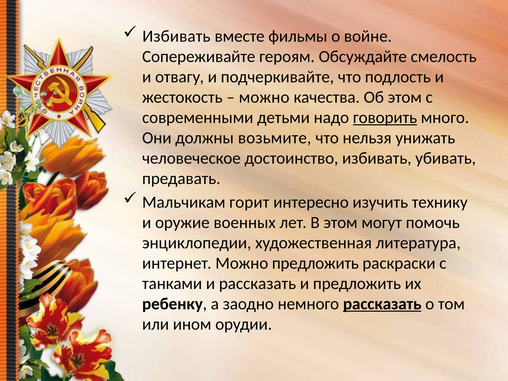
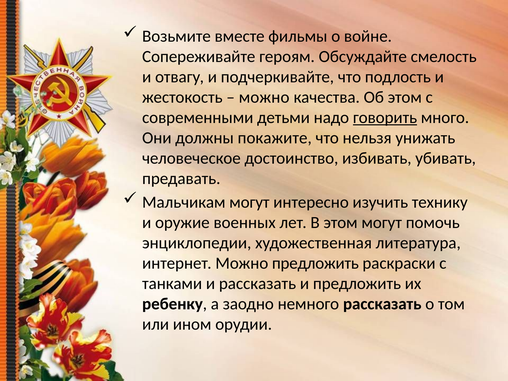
Избивать at (176, 36): Избивать -> Возьмите
возьмите: возьмите -> покажите
Мальчикам горит: горит -> могут
рассказать at (382, 304) underline: present -> none
